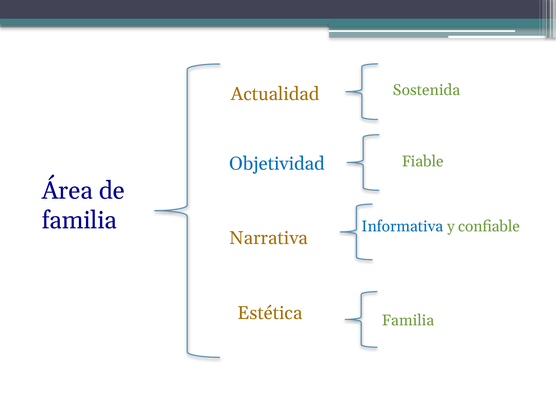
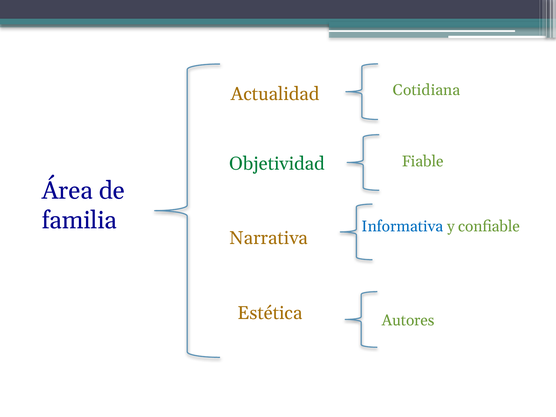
Sostenida: Sostenida -> Cotidiana
Objetividad colour: blue -> green
Familia at (408, 320): Familia -> Autores
